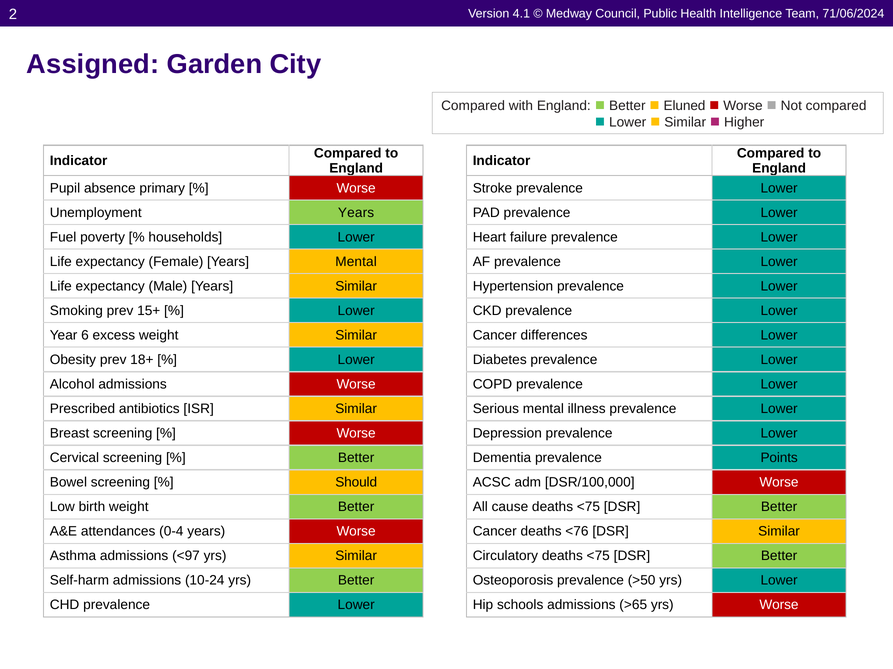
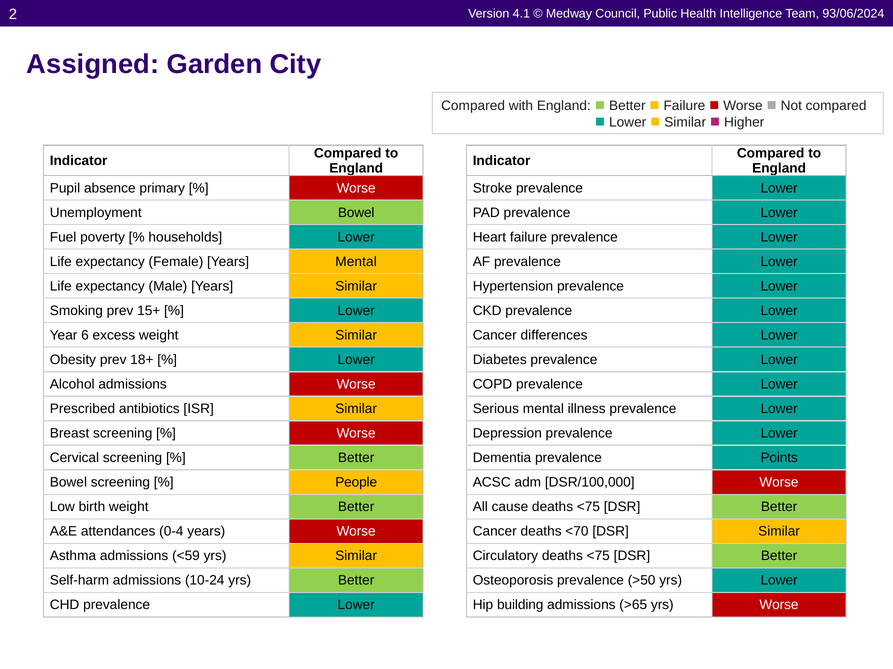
71/06/2024: 71/06/2024 -> 93/06/2024
Eluned at (684, 106): Eluned -> Failure
Unemployment Years: Years -> Bowel
Should: Should -> People
<76: <76 -> <70
<97: <97 -> <59
schools: schools -> building
